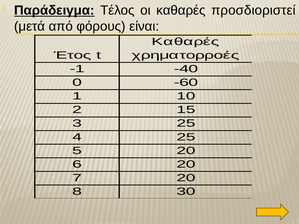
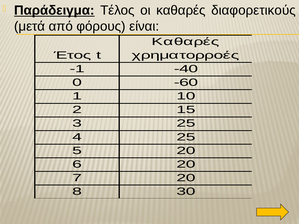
προσδιοριστεί: προσδιοριστεί -> διαφορετικούς
